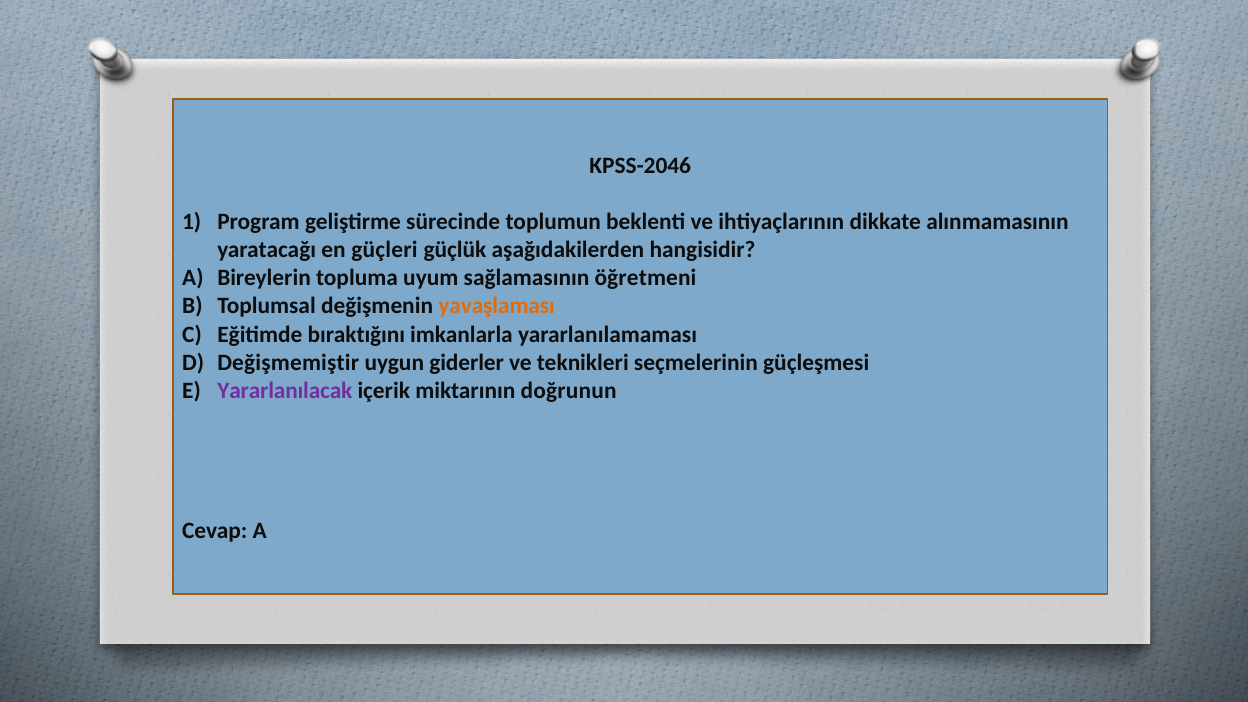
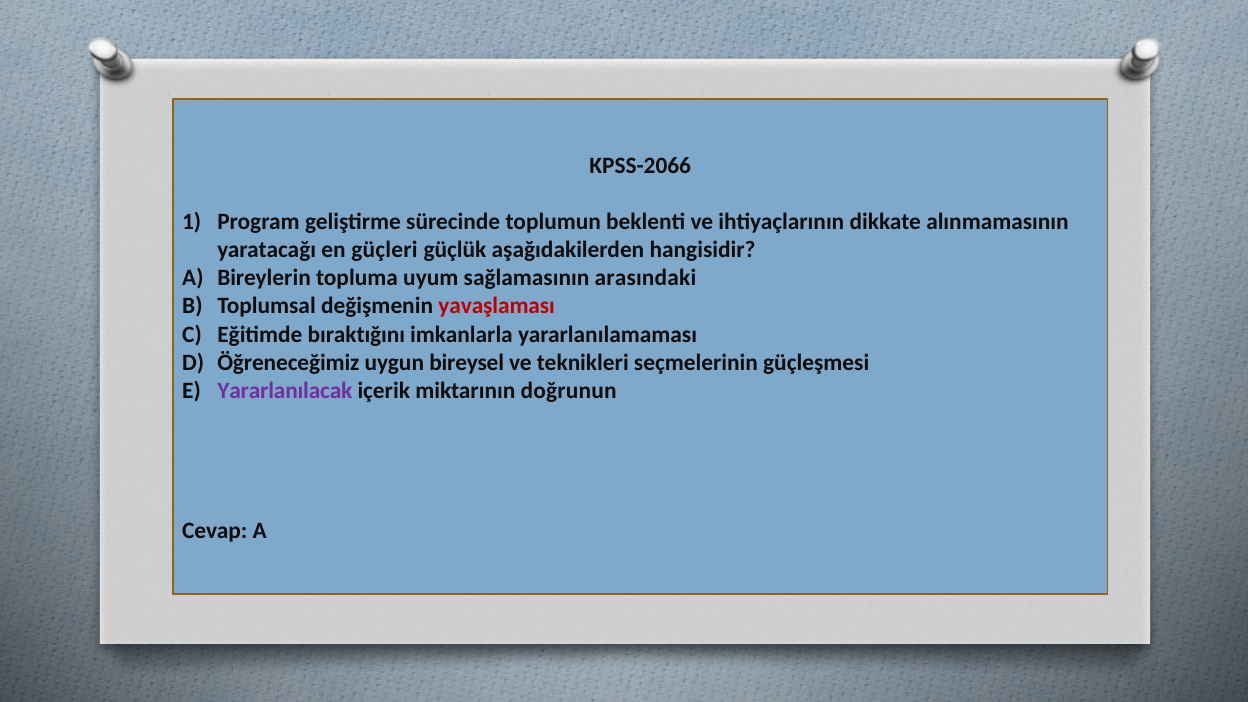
KPSS-2046: KPSS-2046 -> KPSS-2066
öğretmeni: öğretmeni -> arasındaki
yavaşlaması colour: orange -> red
Değişmemiştir: Değişmemiştir -> Öğreneceğimiz
giderler: giderler -> bireysel
